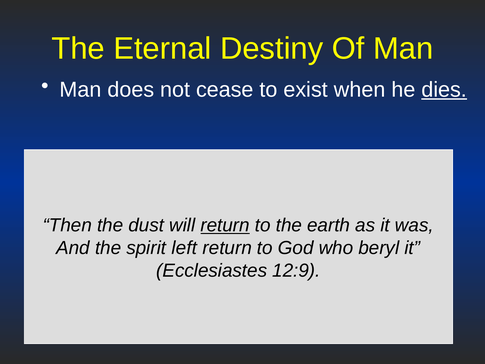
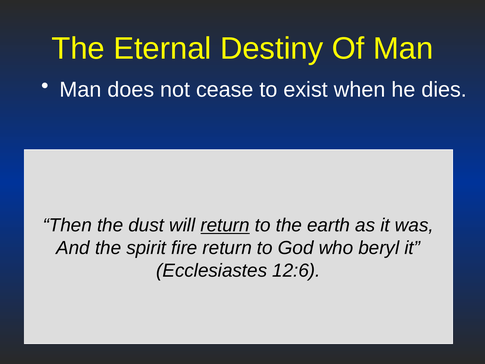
dies underline: present -> none
left: left -> fire
12:9: 12:9 -> 12:6
